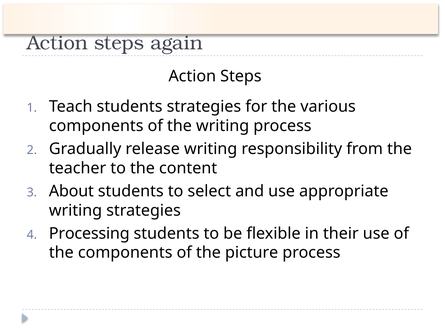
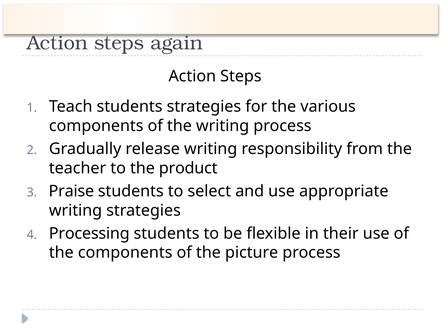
content: content -> product
About: About -> Praise
